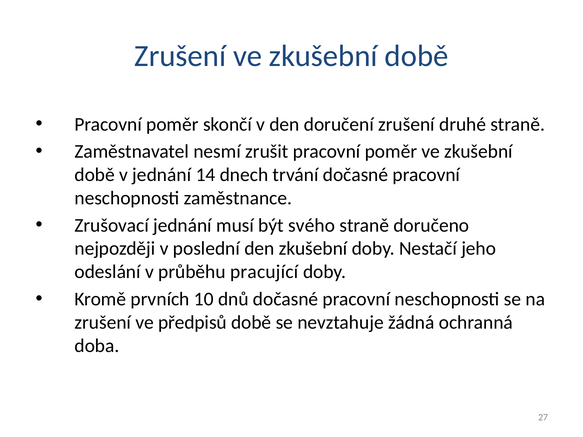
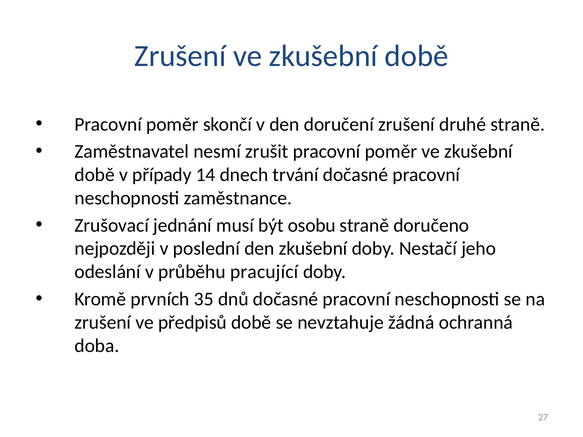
v jednání: jednání -> případy
svého: svého -> osobu
10: 10 -> 35
